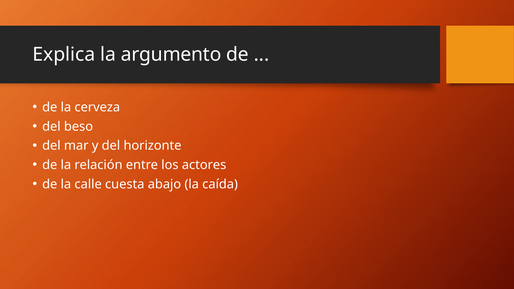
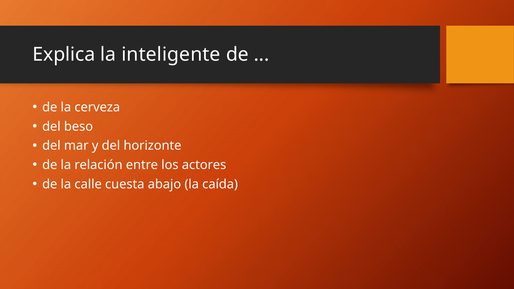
argumento: argumento -> inteligente
